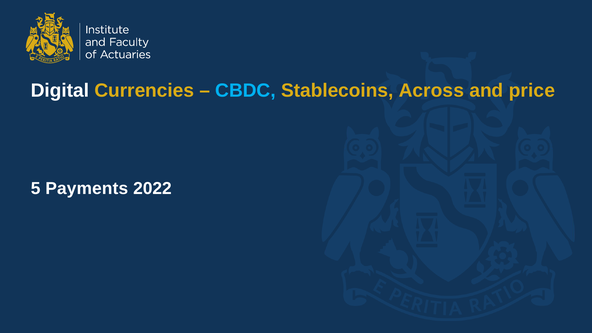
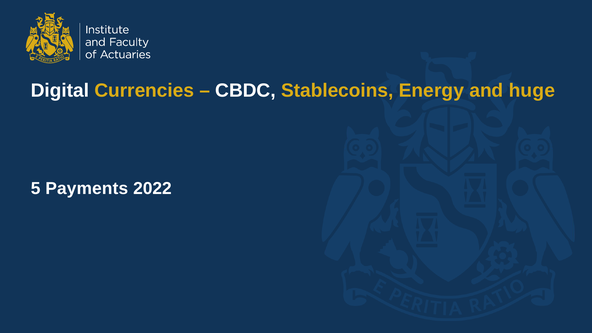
CBDC colour: light blue -> white
Across: Across -> Energy
price: price -> huge
